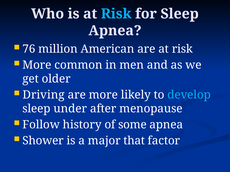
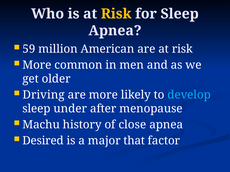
Risk at (116, 14) colour: light blue -> yellow
76: 76 -> 59
Follow: Follow -> Machu
some: some -> close
Shower: Shower -> Desired
